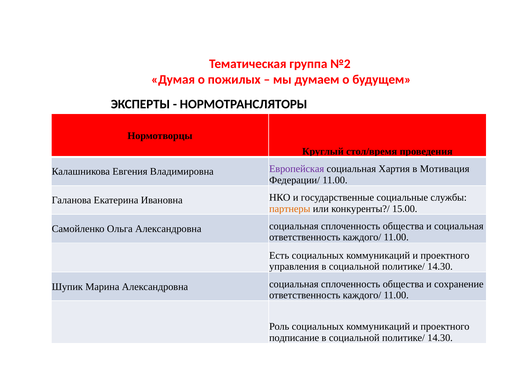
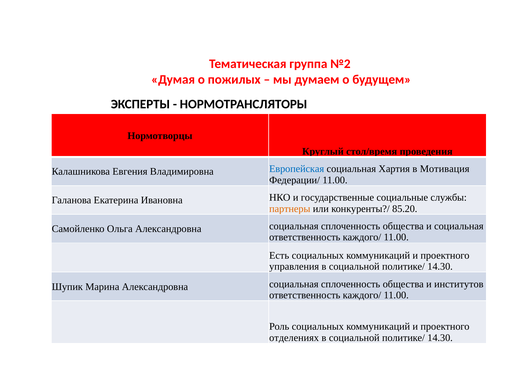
Европейская colour: purple -> blue
15.00: 15.00 -> 85.20
сохранение: сохранение -> институтов
подписание: подписание -> отделениях
